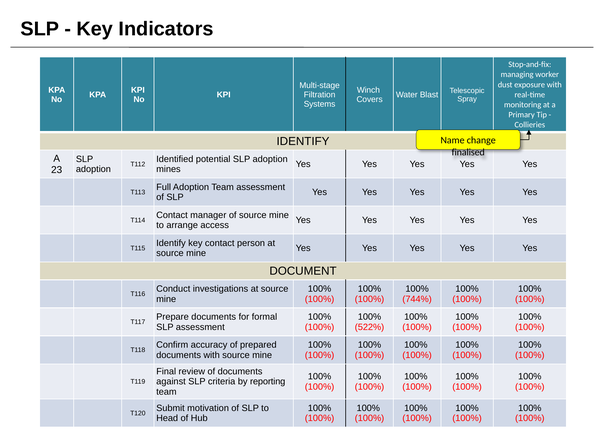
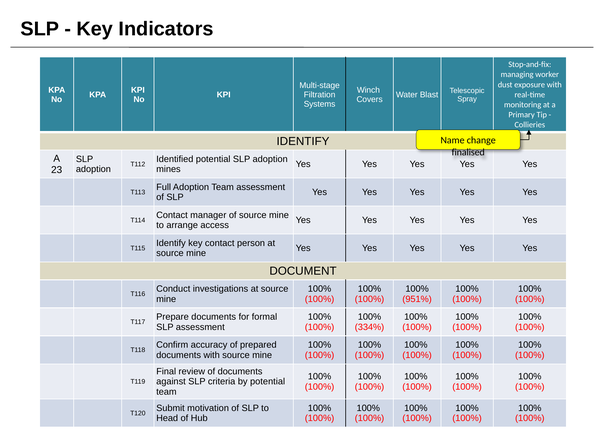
744%: 744% -> 951%
522%: 522% -> 334%
by reporting: reporting -> potential
